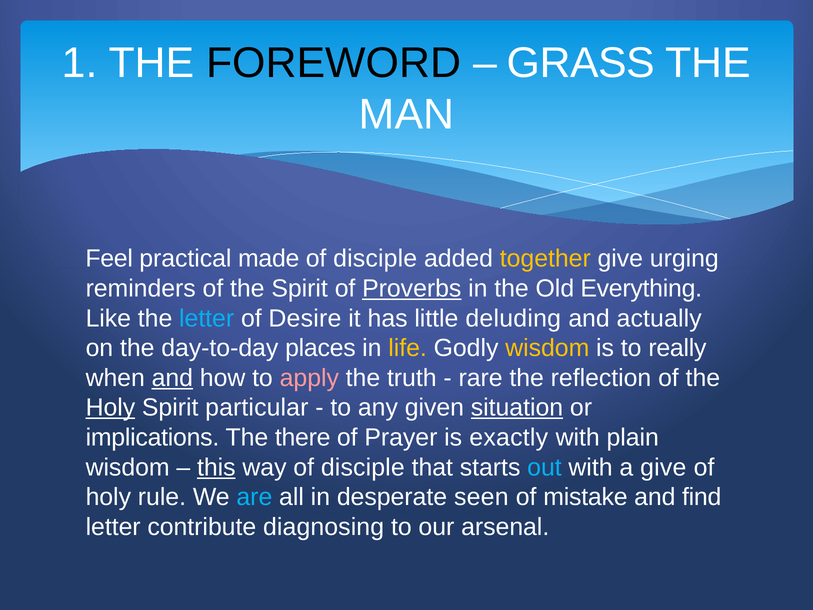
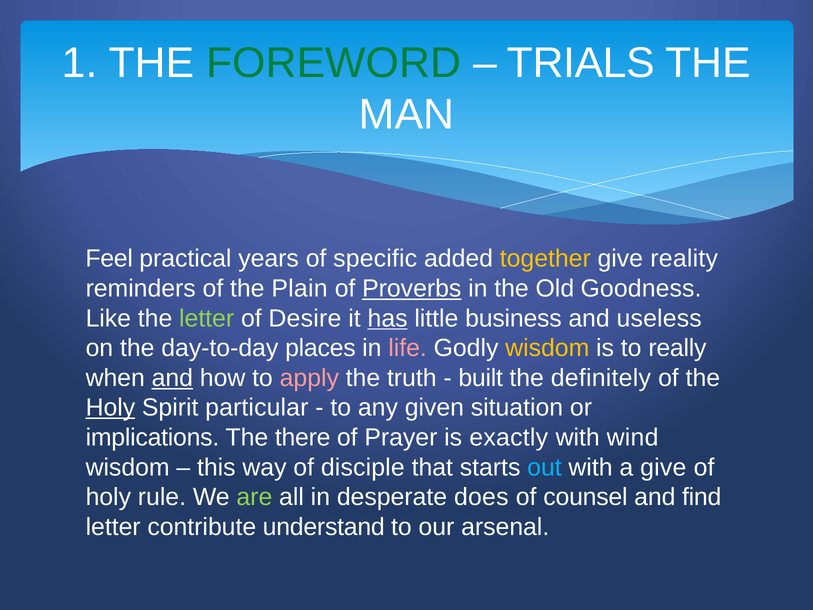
FOREWORD colour: black -> green
GRASS: GRASS -> TRIALS
made: made -> years
disciple at (375, 259): disciple -> specific
urging: urging -> reality
the Spirit: Spirit -> Plain
Everything: Everything -> Goodness
letter at (207, 318) colour: light blue -> light green
has underline: none -> present
deluding: deluding -> business
actually: actually -> useless
life colour: yellow -> pink
rare: rare -> built
reflection: reflection -> definitely
situation underline: present -> none
plain: plain -> wind
this underline: present -> none
are colour: light blue -> light green
seen: seen -> does
mistake: mistake -> counsel
diagnosing: diagnosing -> understand
